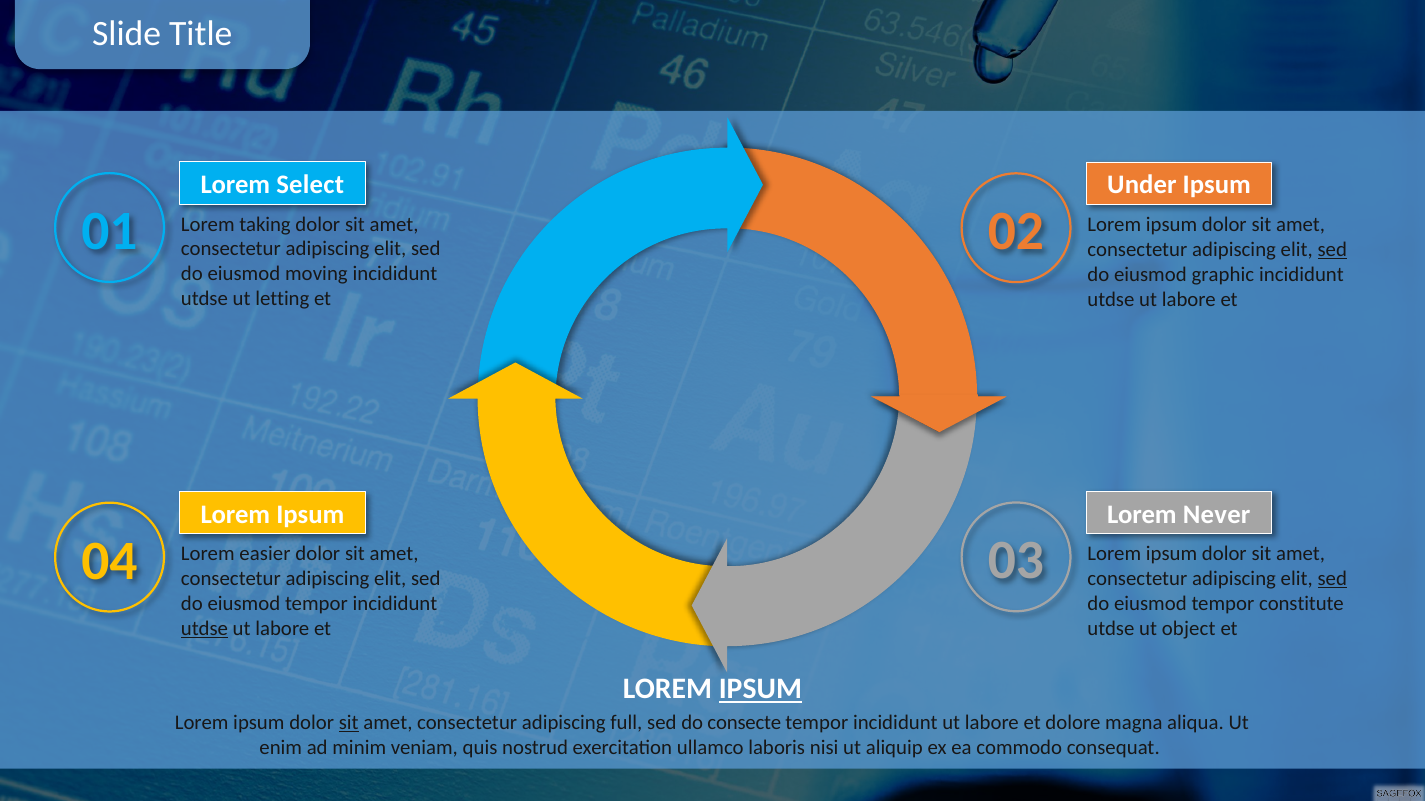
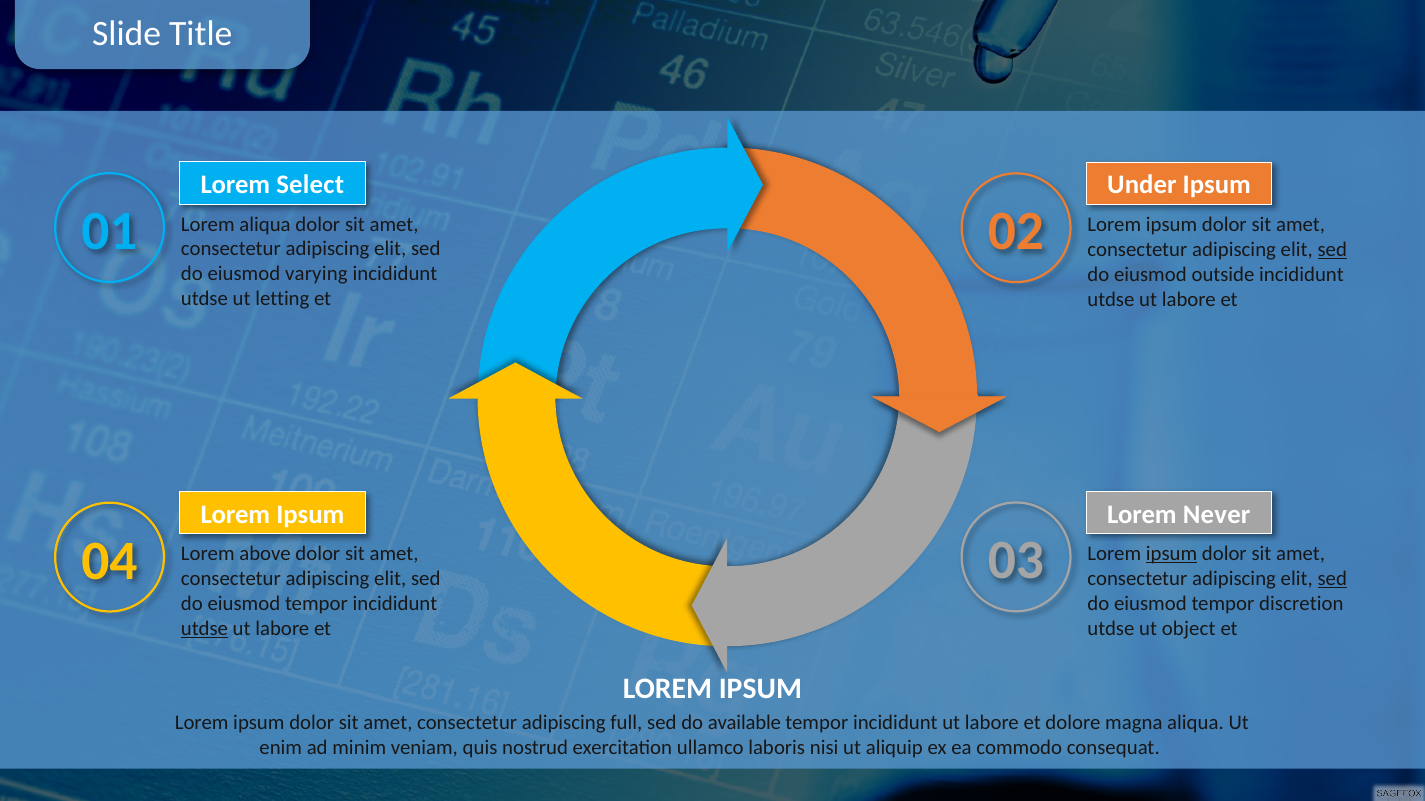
Lorem taking: taking -> aliqua
moving: moving -> varying
graphic: graphic -> outside
ipsum at (1172, 554) underline: none -> present
easier: easier -> above
constitute: constitute -> discretion
IPSUM at (760, 690) underline: present -> none
sit at (349, 723) underline: present -> none
consecte: consecte -> available
